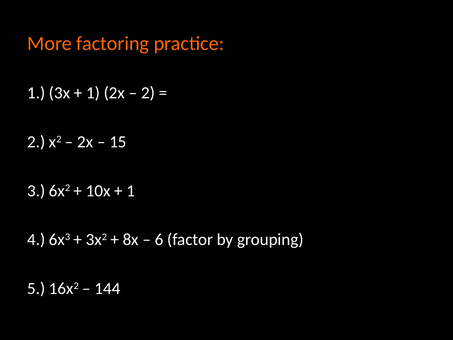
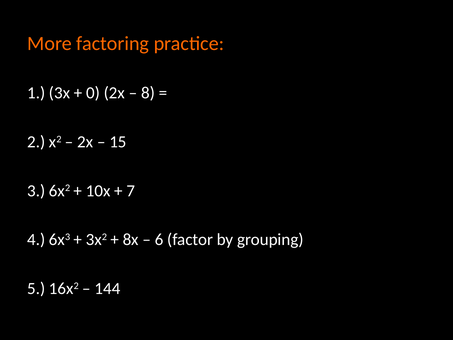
1 at (93, 93): 1 -> 0
2 at (148, 93): 2 -> 8
1 at (131, 191): 1 -> 7
